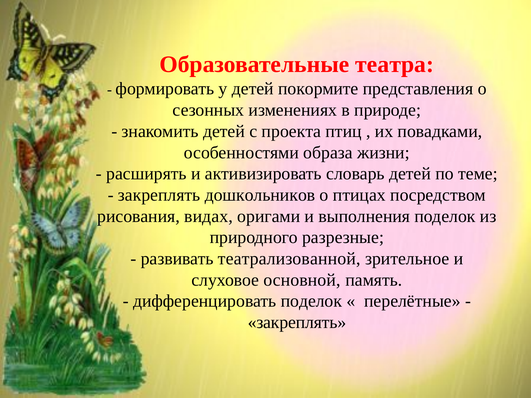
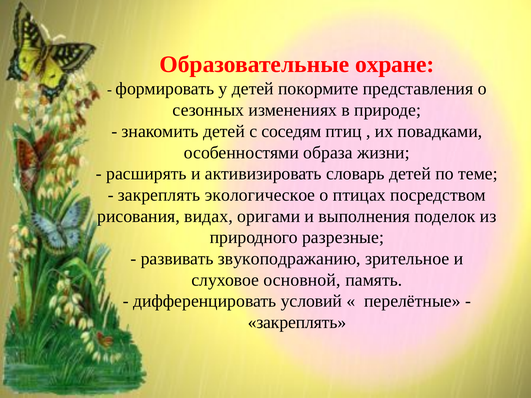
театра: театра -> охране
проекта: проекта -> соседям
дошкольников: дошкольников -> экологическое
театрализованной: театрализованной -> звукоподражанию
дифференцировать поделок: поделок -> условий
